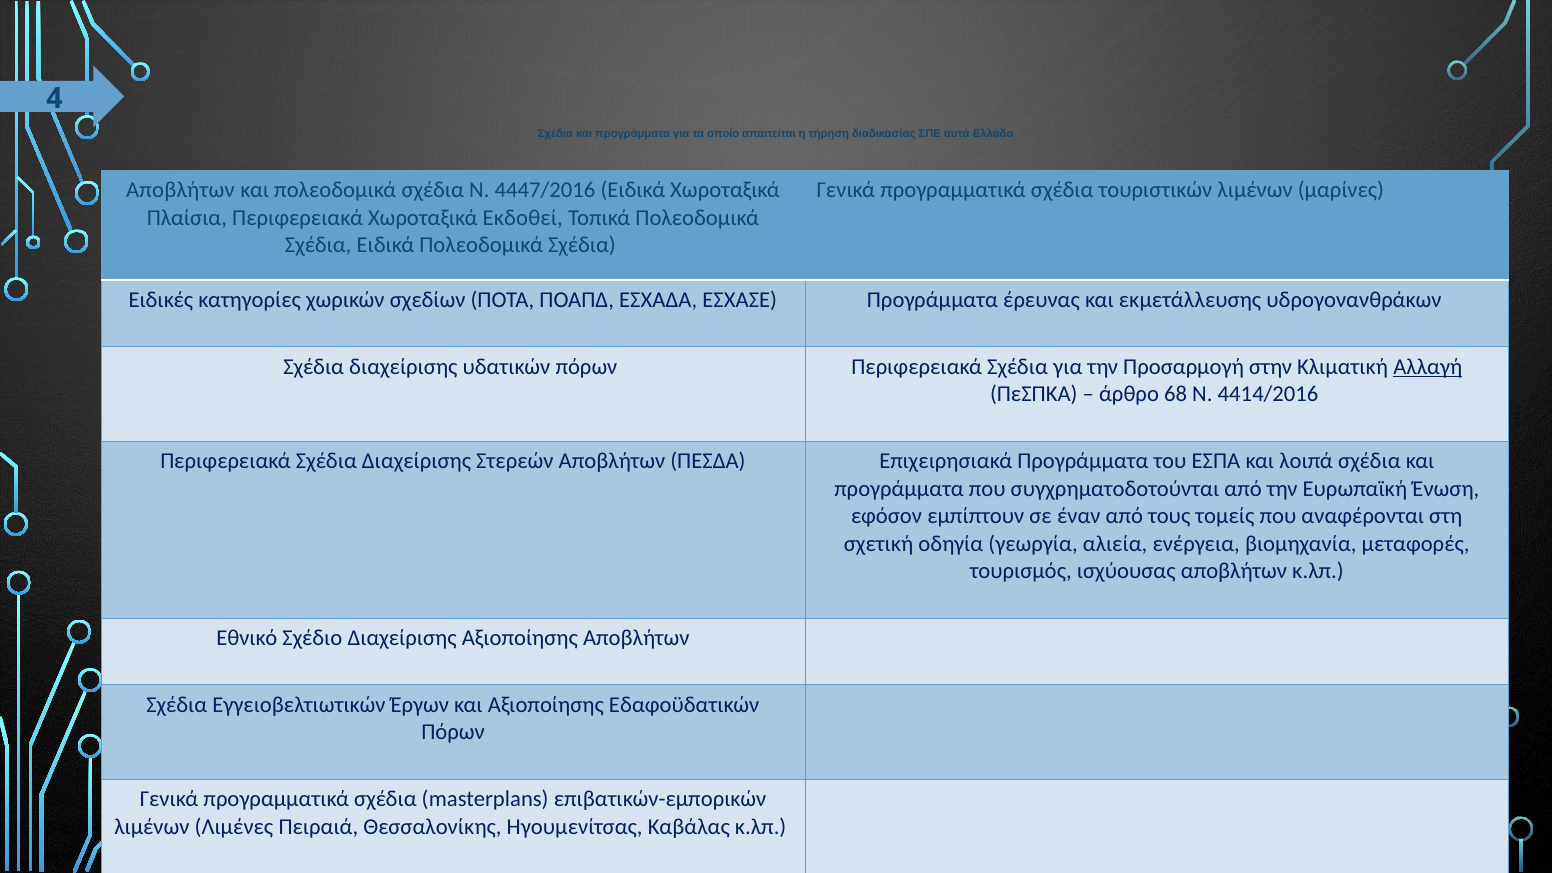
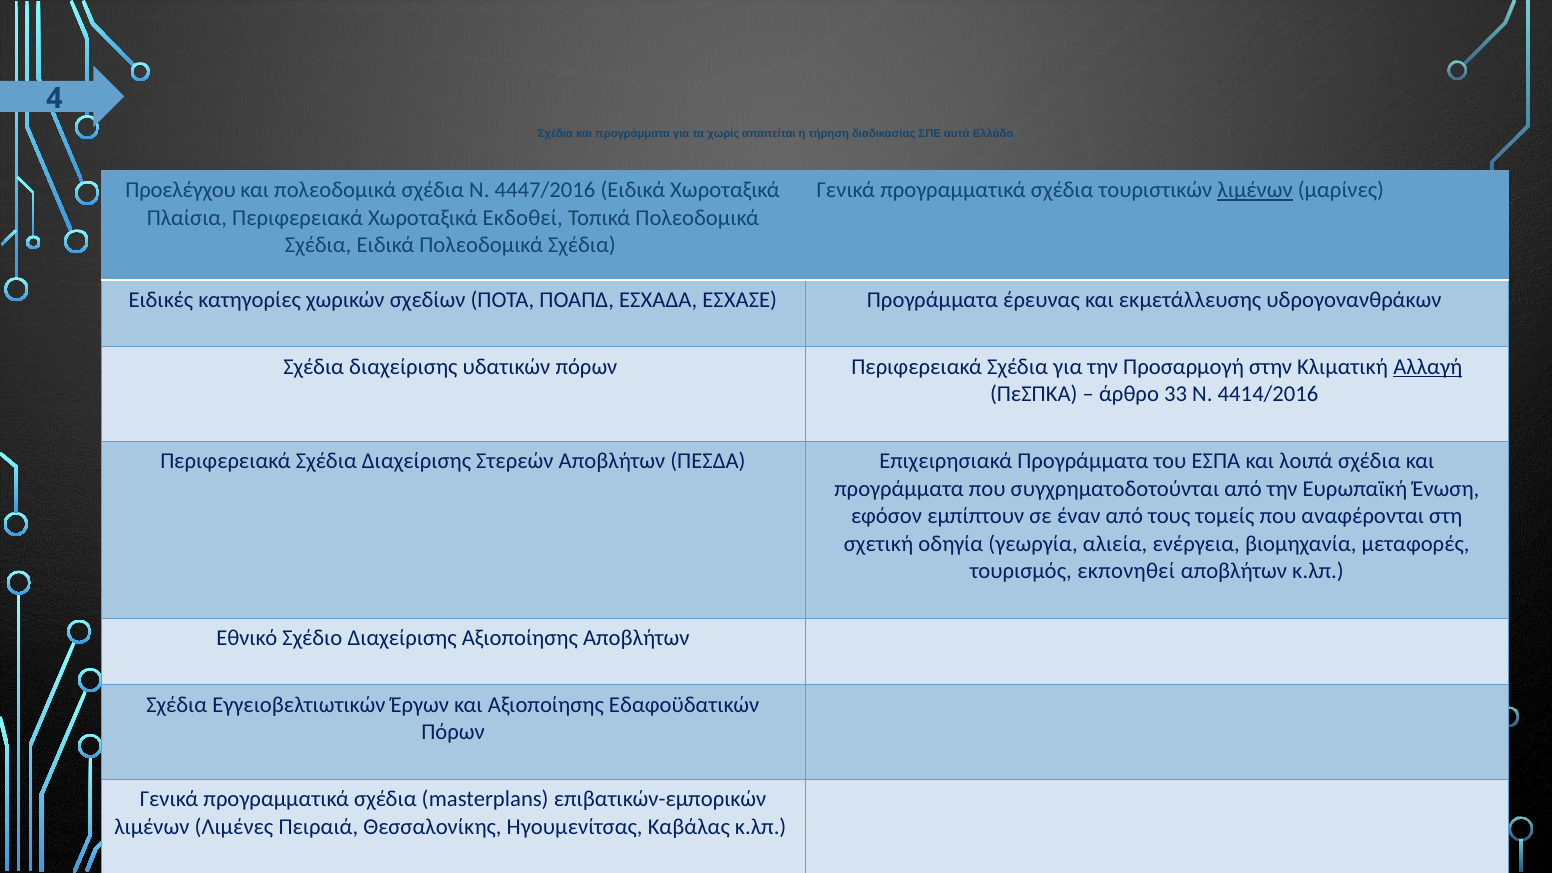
οποίο: οποίο -> χωρίς
Αποβλήτων at (180, 190): Αποβλήτων -> Προελέγχου
λιμένων at (1255, 190) underline: none -> present
68: 68 -> 33
ισχύουσας: ισχύουσας -> εκπονηθεί
